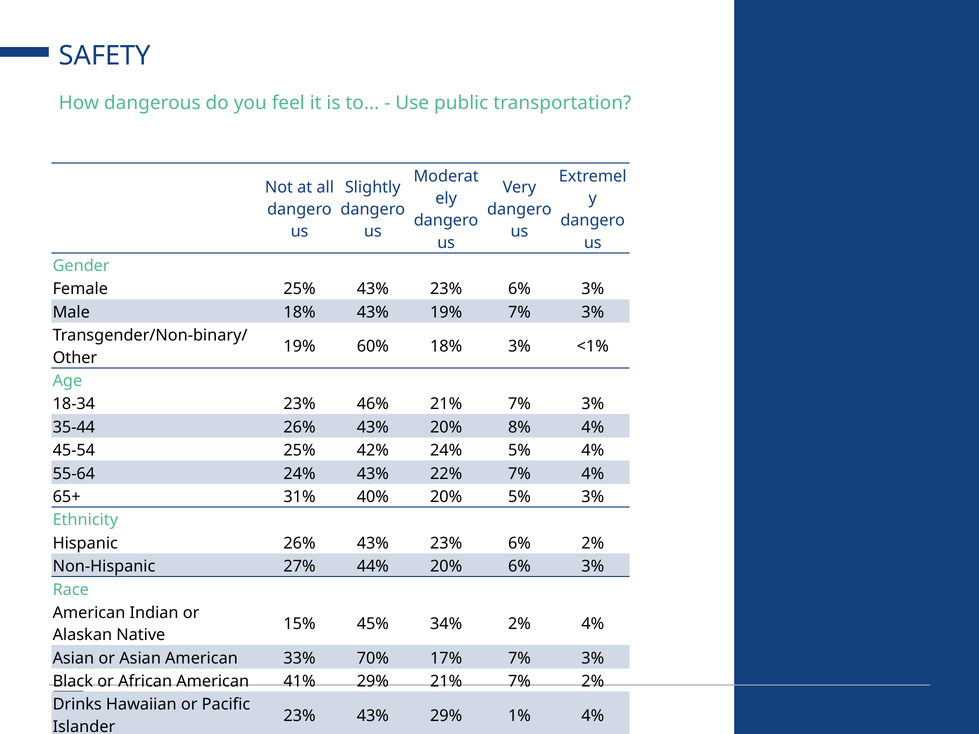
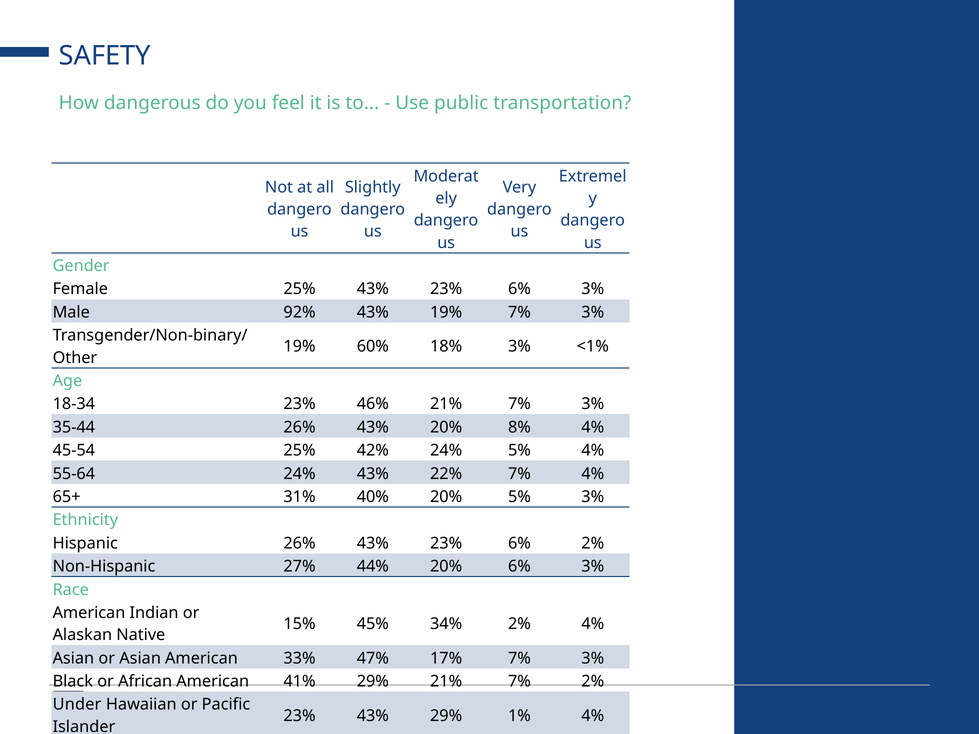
Male 18%: 18% -> 92%
70%: 70% -> 47%
Drinks: Drinks -> Under
